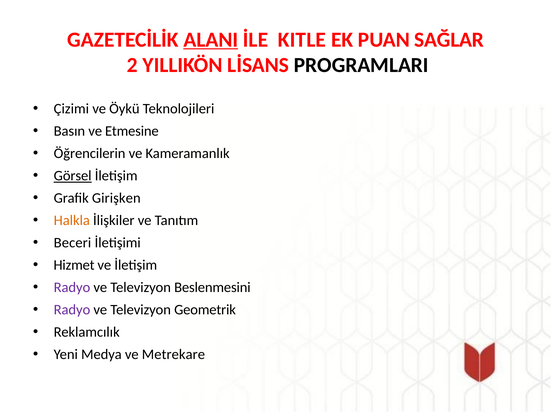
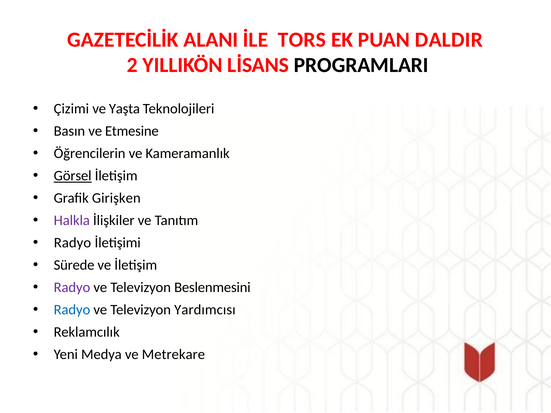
ALANI underline: present -> none
KITLE: KITLE -> TORS
SAĞLAR: SAĞLAR -> DALDIR
Öykü: Öykü -> Yaşta
Halkla colour: orange -> purple
Beceri at (72, 243): Beceri -> Radyo
Hizmet: Hizmet -> Sürede
Radyo at (72, 310) colour: purple -> blue
Geometrik: Geometrik -> Yardımcısı
